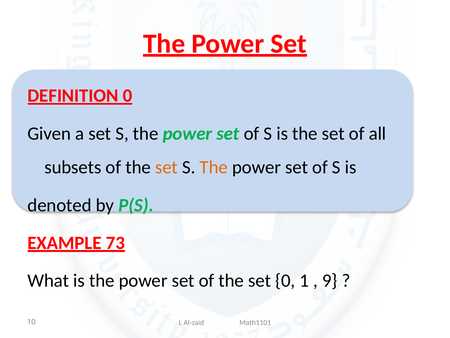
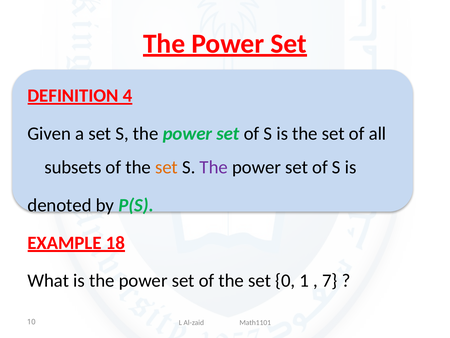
DEFINITION 0: 0 -> 4
The at (214, 167) colour: orange -> purple
73: 73 -> 18
9: 9 -> 7
